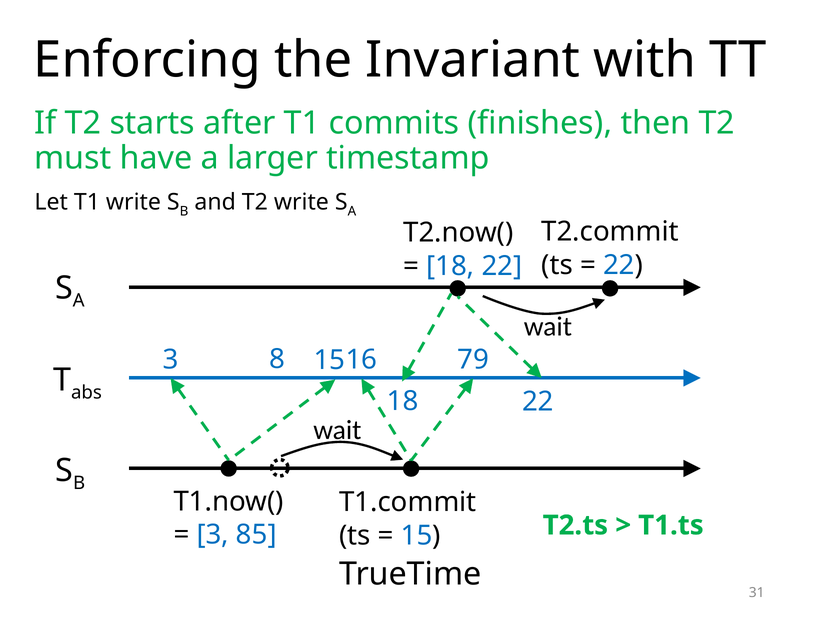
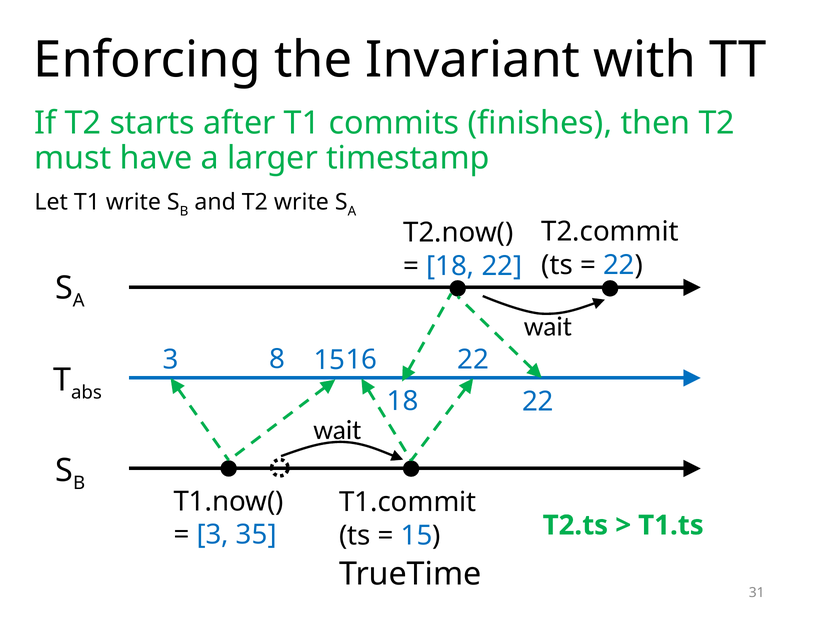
8 79: 79 -> 22
85: 85 -> 35
